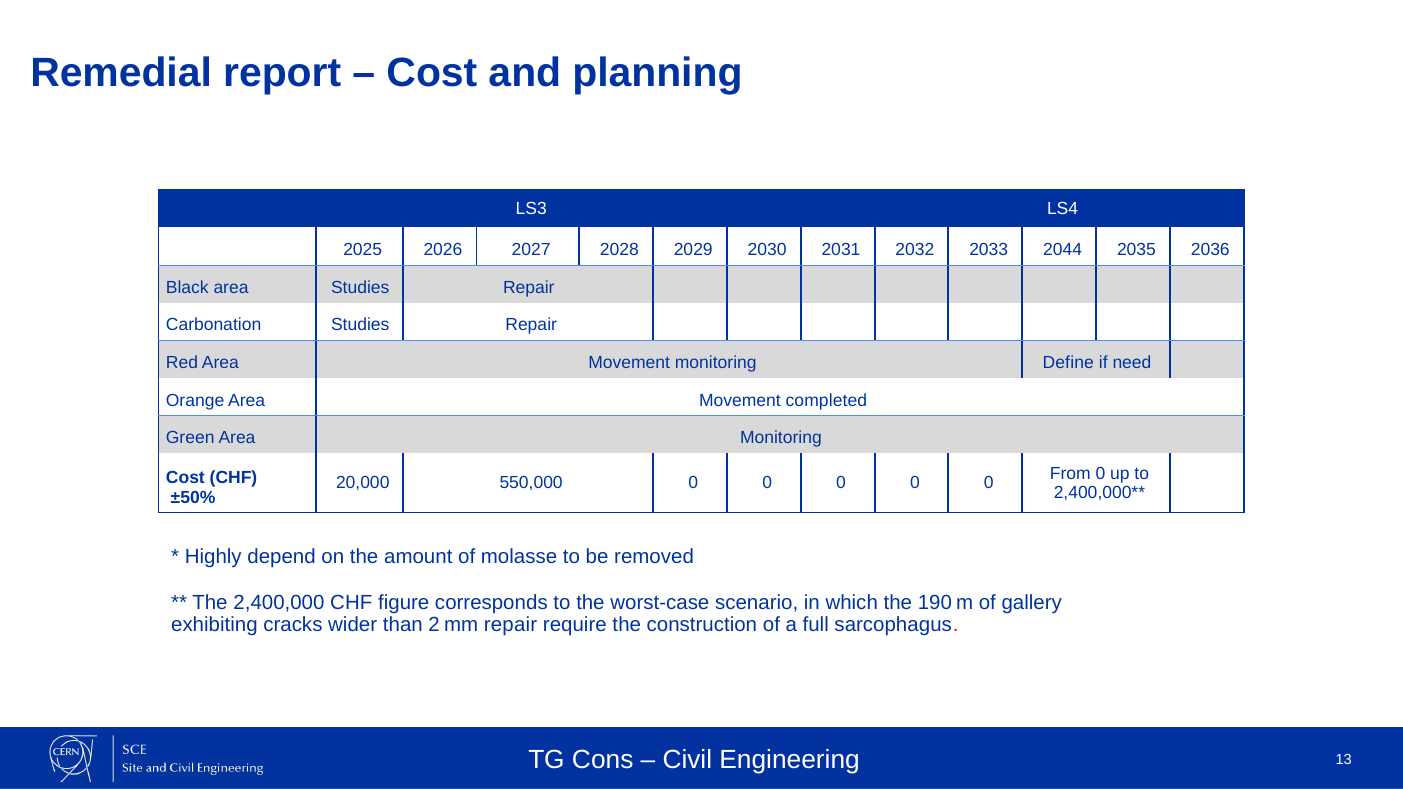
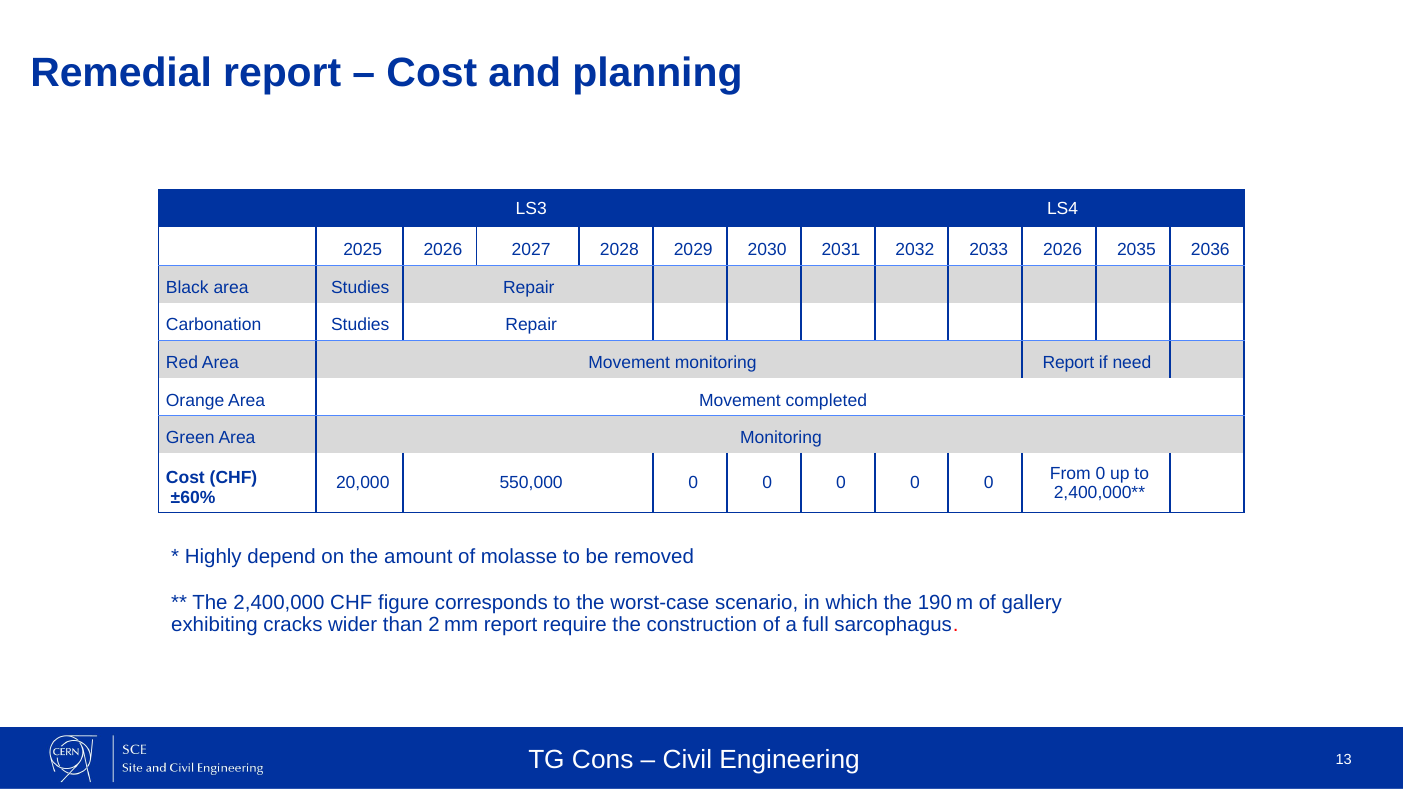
2033 2044: 2044 -> 2026
monitoring Define: Define -> Report
±50%: ±50% -> ±60%
mm repair: repair -> report
